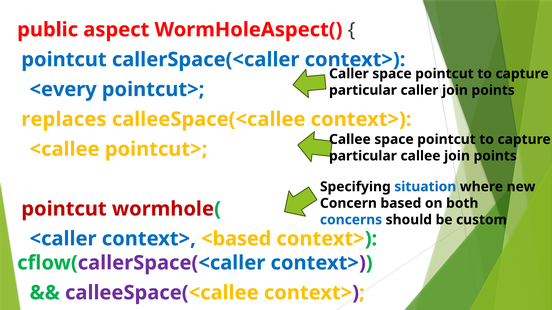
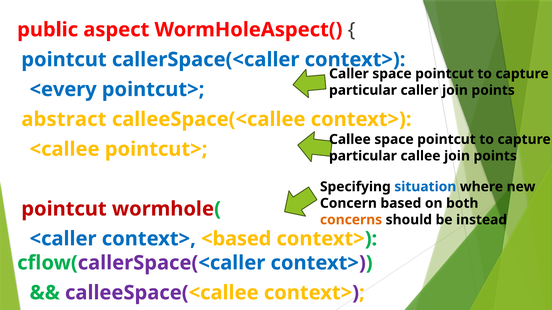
replaces: replaces -> abstract
concerns colour: blue -> orange
custom: custom -> instead
